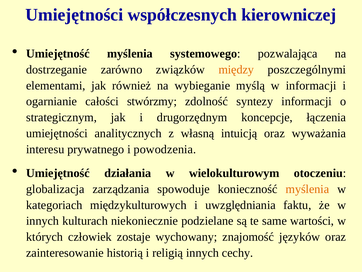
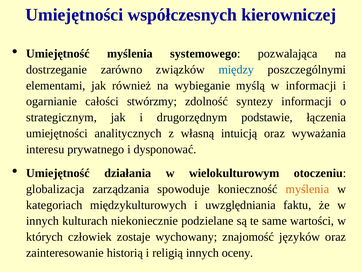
między colour: orange -> blue
koncepcje: koncepcje -> podstawie
powodzenia: powodzenia -> dysponować
cechy: cechy -> oceny
